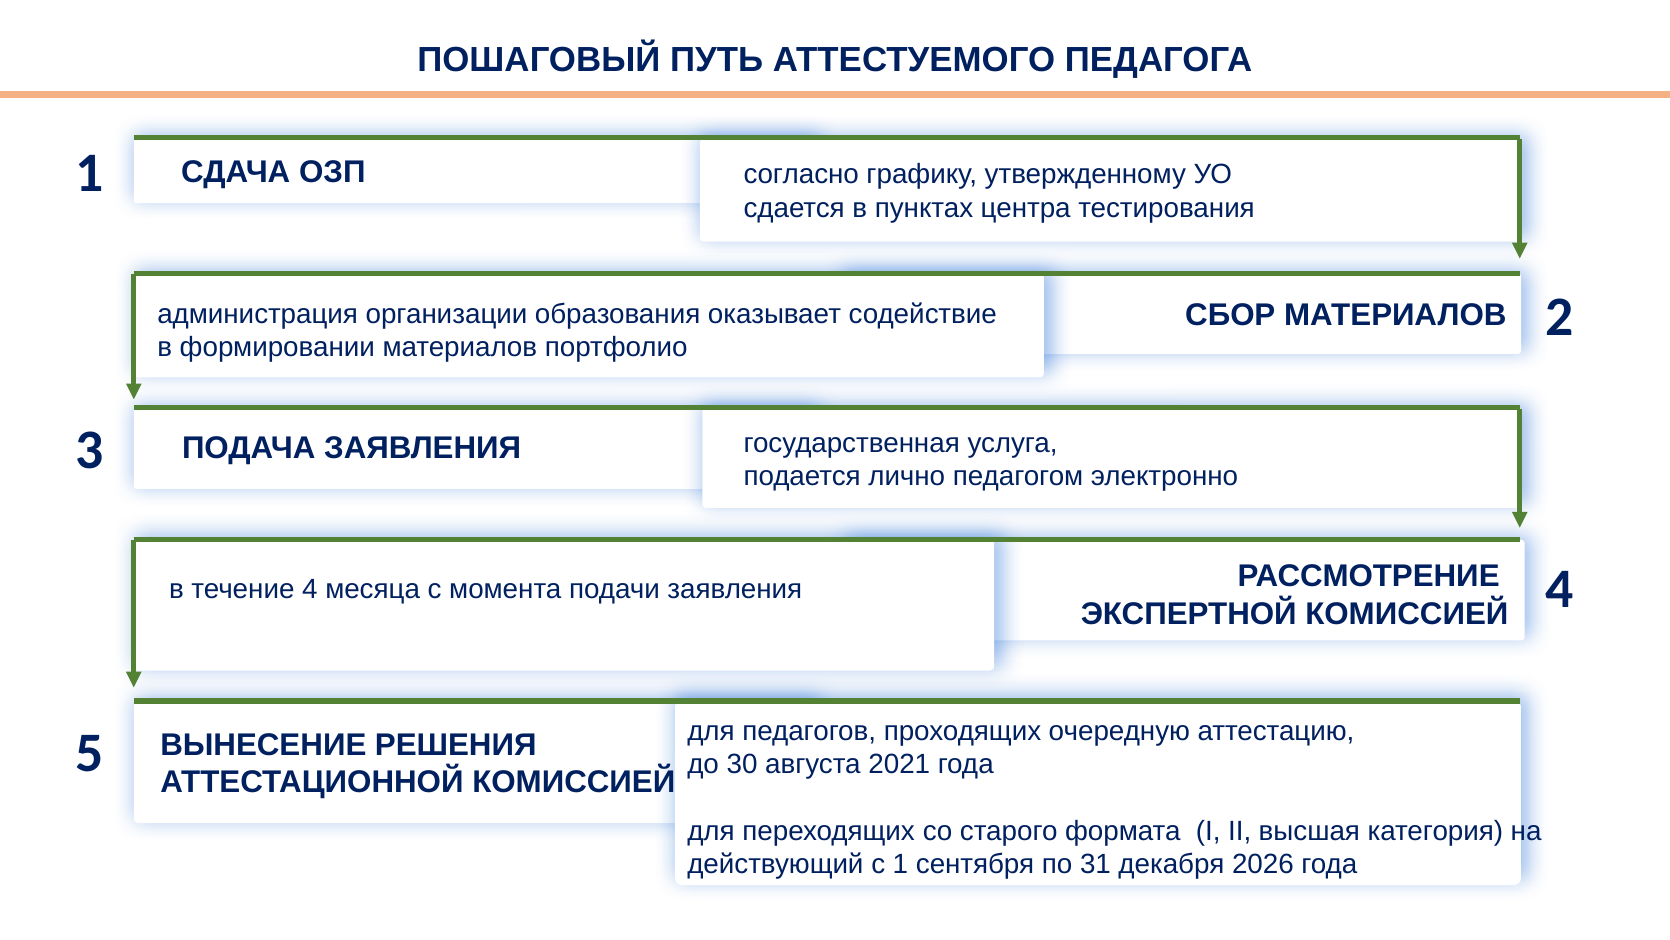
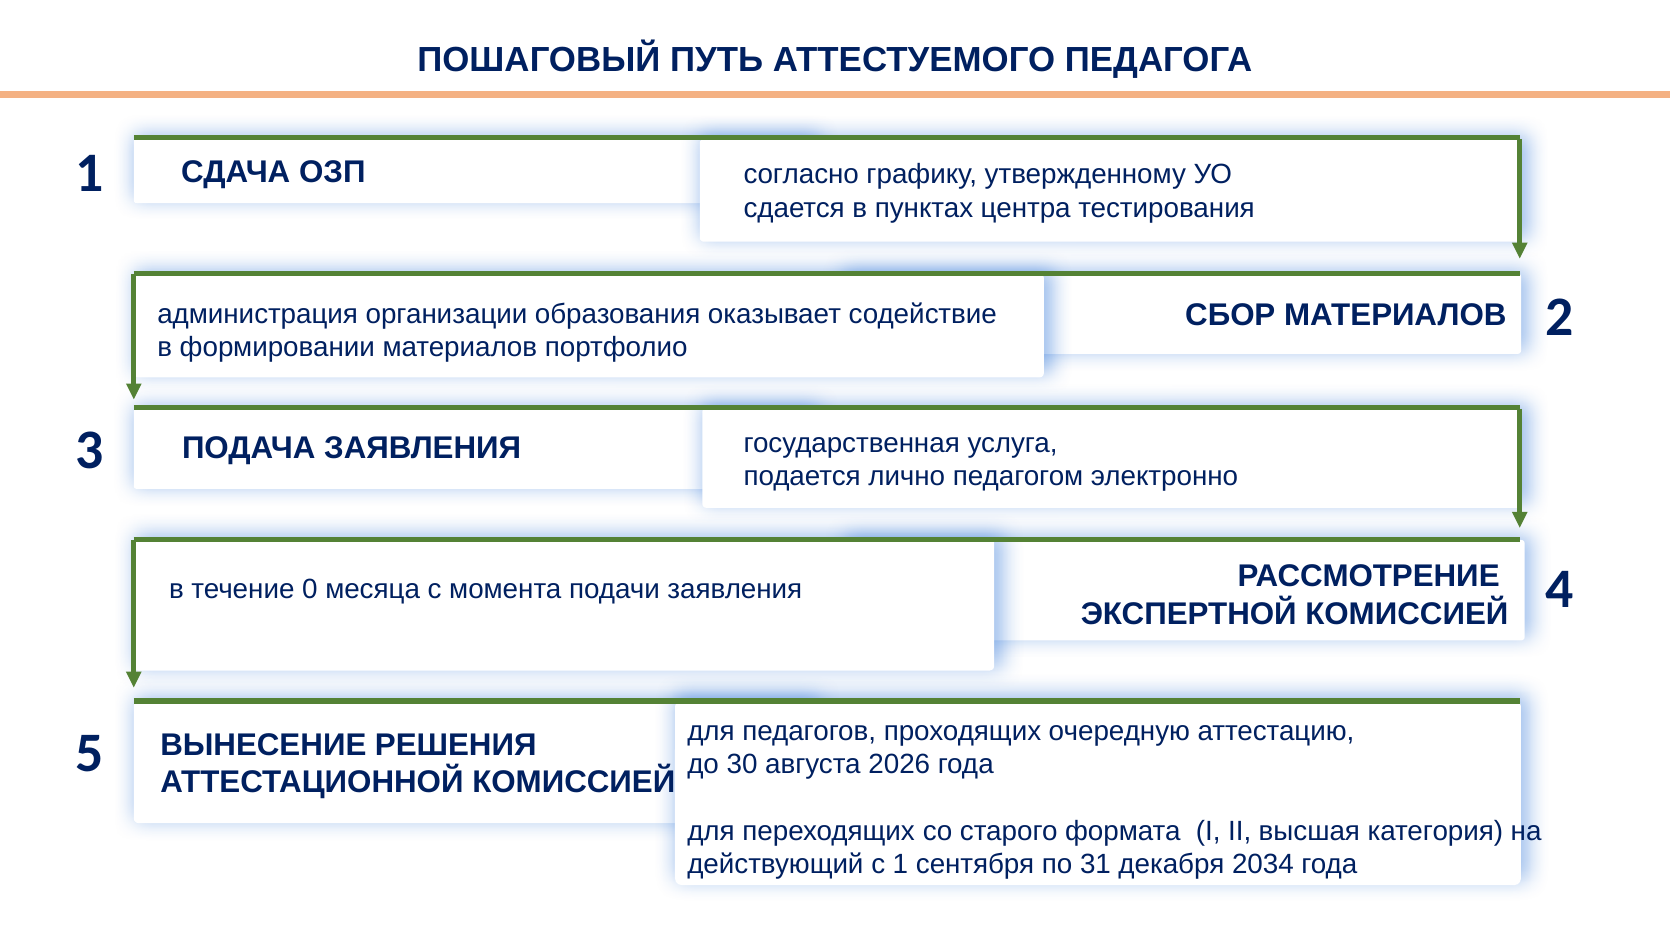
течение 4: 4 -> 0
2021: 2021 -> 2026
2026: 2026 -> 2034
